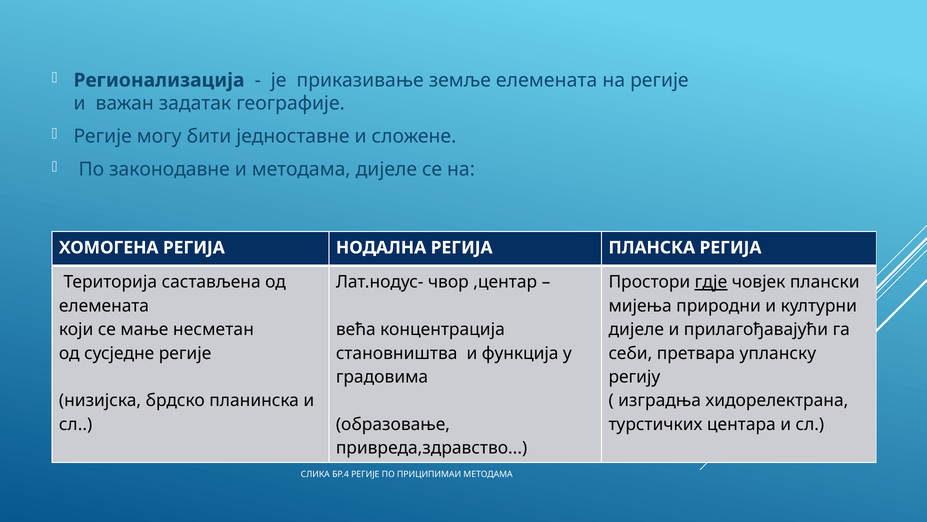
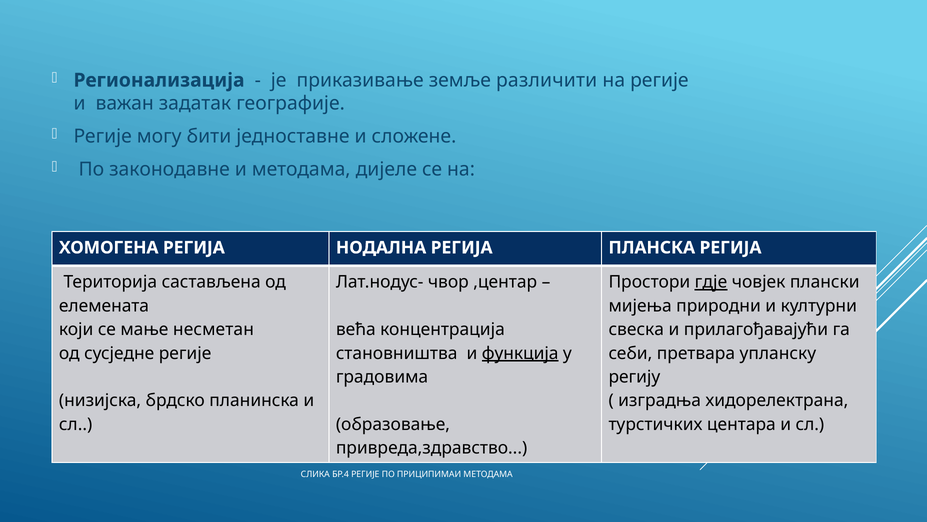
земље елемената: елемената -> различити
дијеле at (636, 329): дијеле -> свеска
функција underline: none -> present
